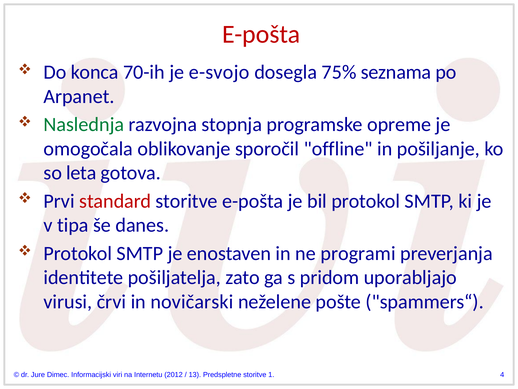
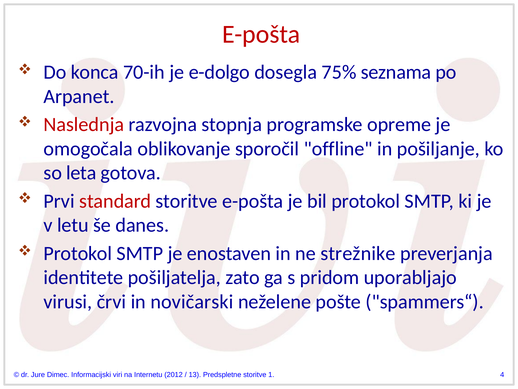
e-svojo: e-svojo -> e-dolgo
Naslednja colour: green -> red
tipa: tipa -> letu
programi: programi -> strežnike
